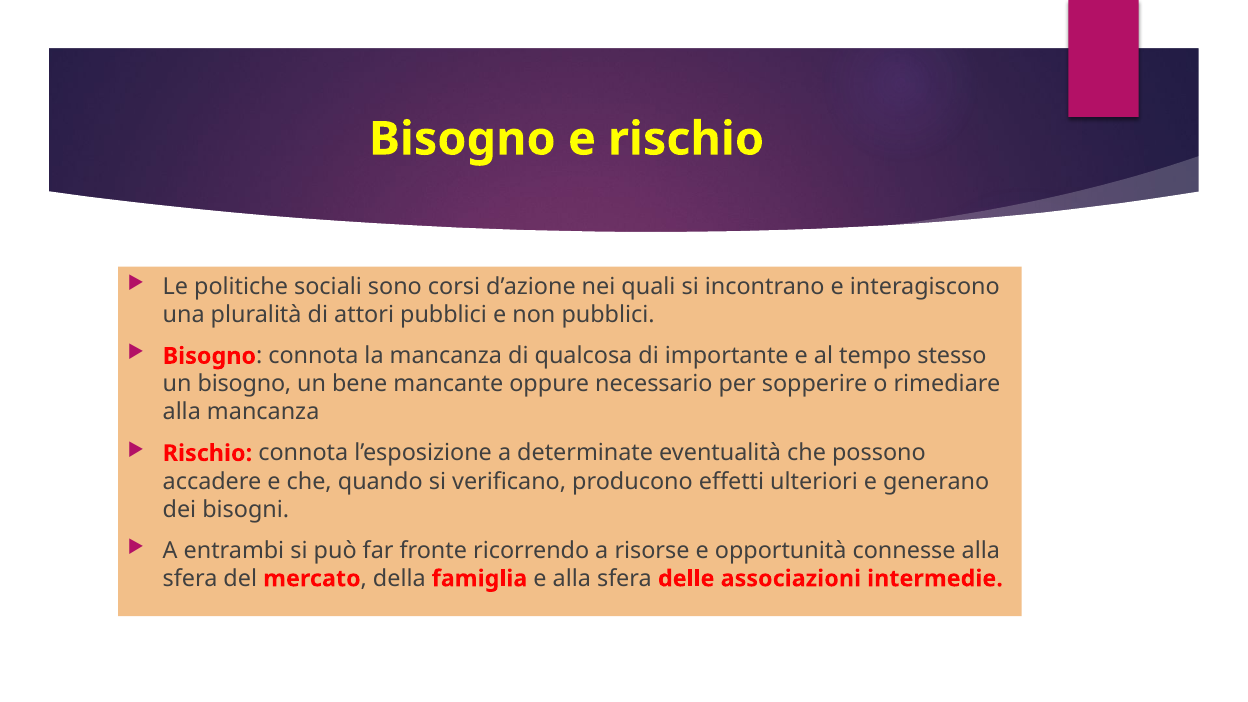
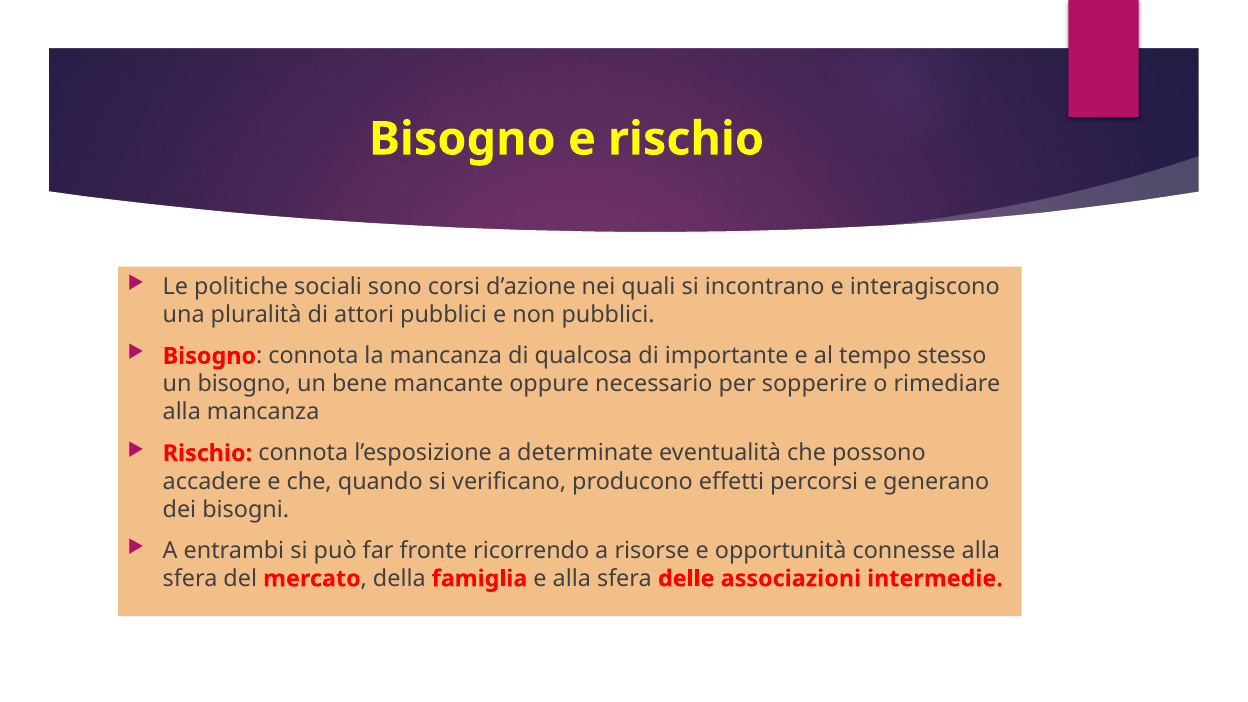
ulteriori: ulteriori -> percorsi
